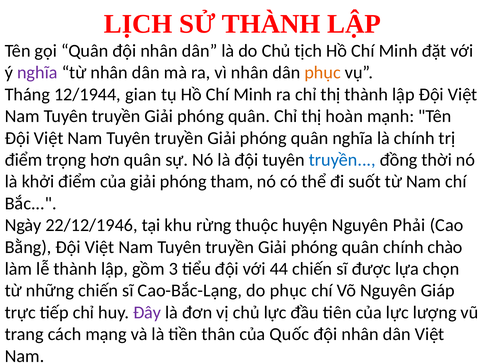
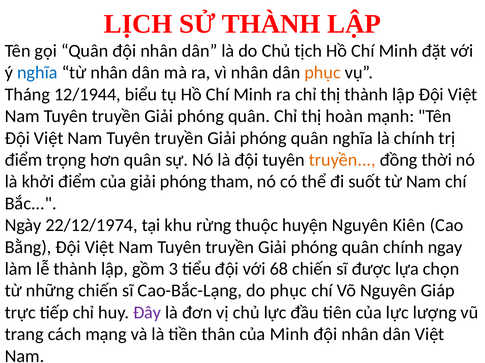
nghĩa at (37, 73) colour: purple -> blue
gian: gian -> biểu
truyền at (342, 160) colour: blue -> orange
22/12/1946: 22/12/1946 -> 22/12/1974
Phải: Phải -> Kiên
chào: chào -> ngay
44: 44 -> 68
của Quốc: Quốc -> Minh
